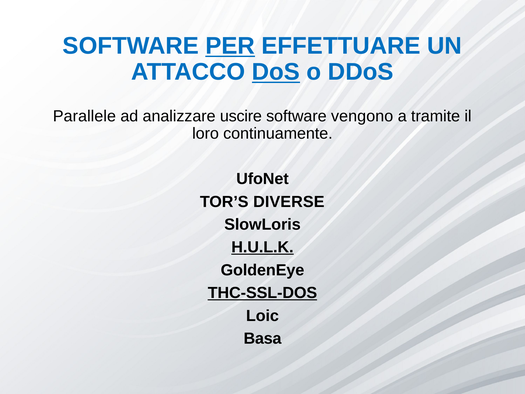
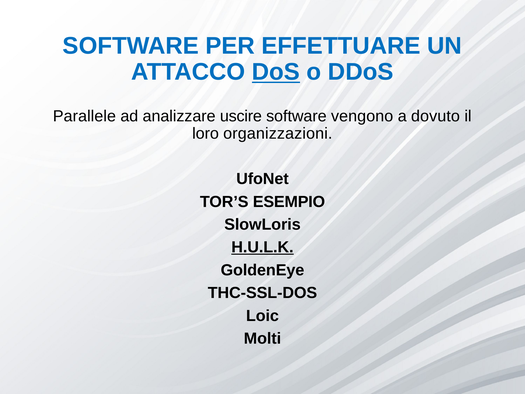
PER underline: present -> none
tramite: tramite -> dovuto
continuamente: continuamente -> organizzazioni
DIVERSE: DIVERSE -> ESEMPIO
THC-SSL-DOS underline: present -> none
Basa: Basa -> Molti
